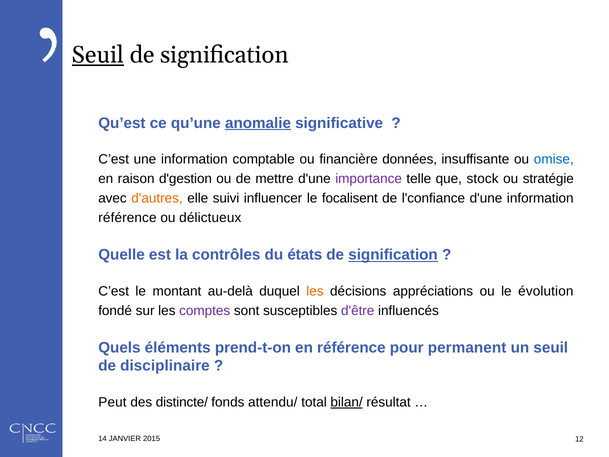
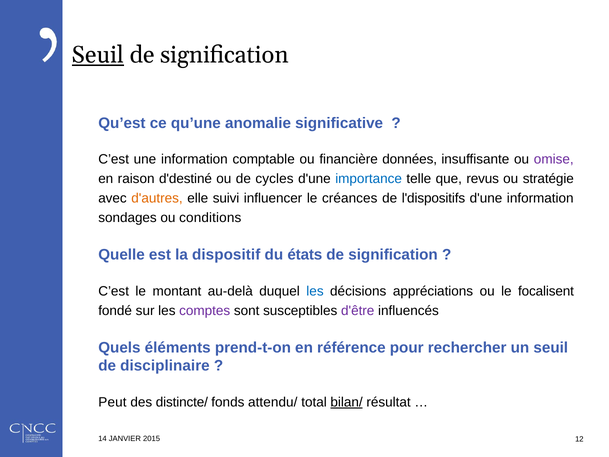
anomalie underline: present -> none
omise colour: blue -> purple
d'gestion: d'gestion -> d'destiné
mettre: mettre -> cycles
importance colour: purple -> blue
stock: stock -> revus
focalisent: focalisent -> créances
l'confiance: l'confiance -> l'dispositifs
référence at (127, 218): référence -> sondages
délictueux: délictueux -> conditions
contrôles: contrôles -> dispositif
signification at (393, 255) underline: present -> none
les at (315, 291) colour: orange -> blue
évolution: évolution -> focalisent
permanent: permanent -> rechercher
